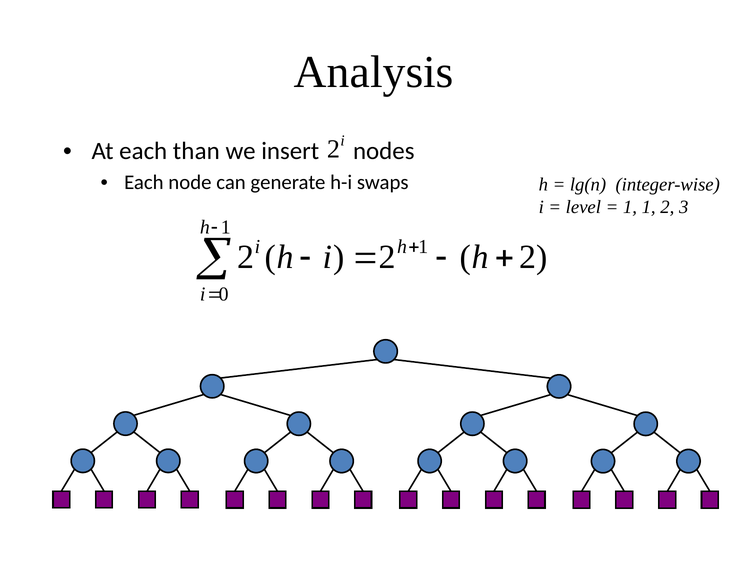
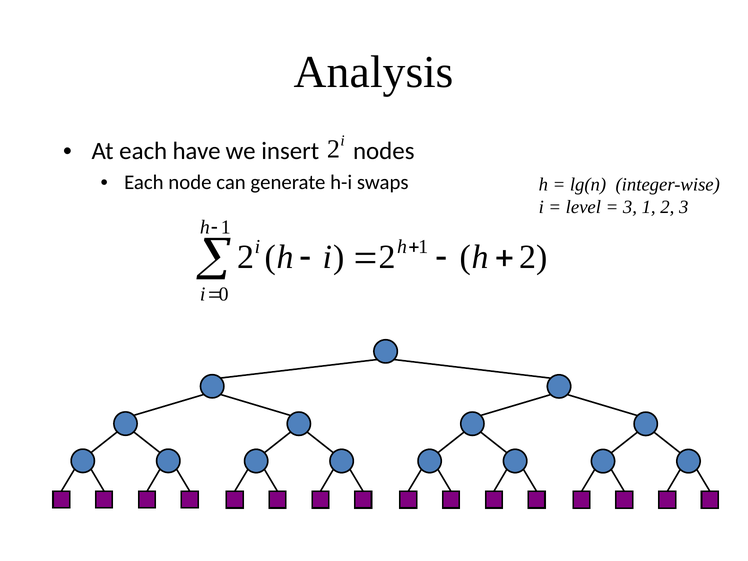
than: than -> have
1 at (630, 207): 1 -> 3
